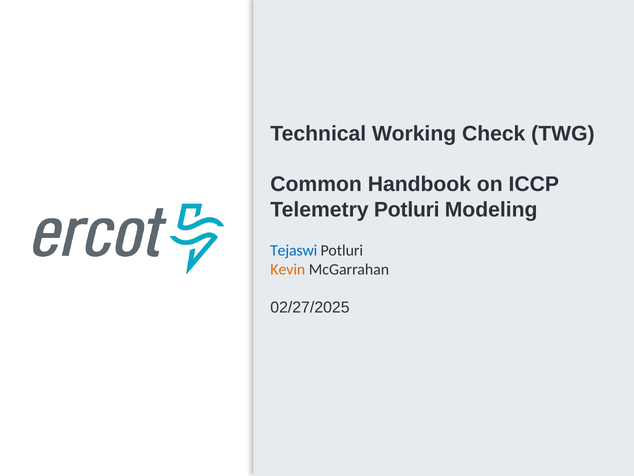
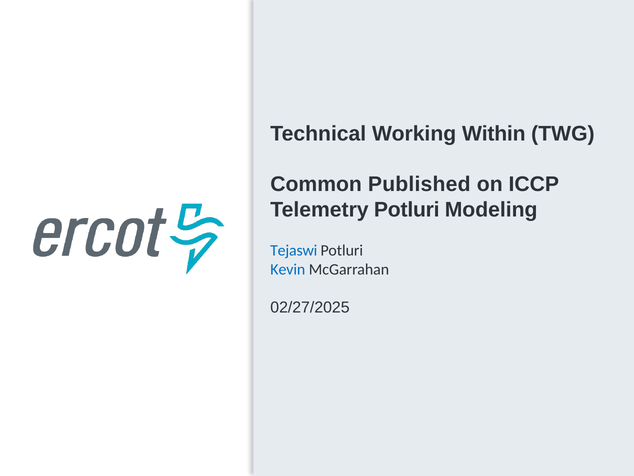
Check: Check -> Within
Handbook: Handbook -> Published
Kevin colour: orange -> blue
